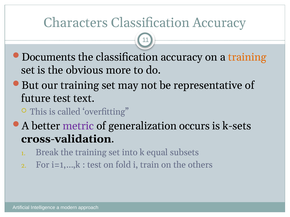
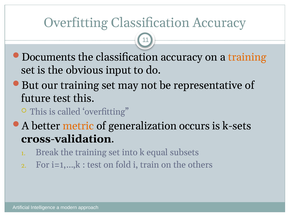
Characters at (76, 23): Characters -> Overfitting
more: more -> input
test text: text -> this
metric colour: purple -> orange
